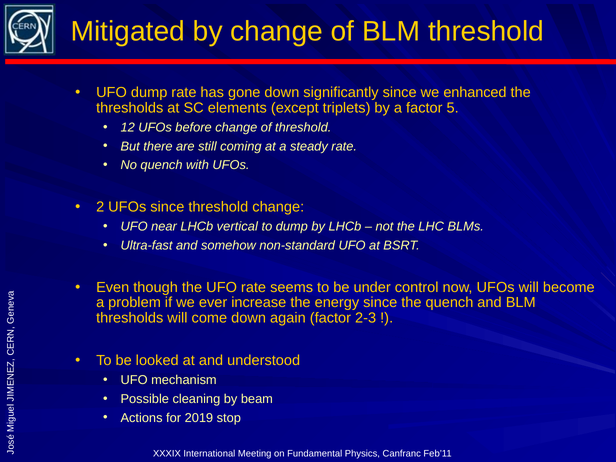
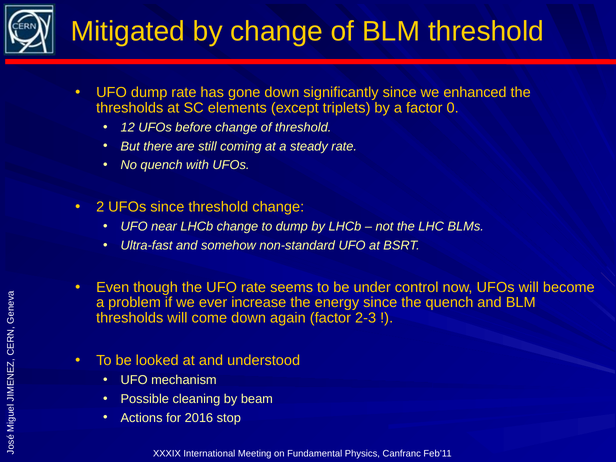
5: 5 -> 0
LHCb vertical: vertical -> change
2019: 2019 -> 2016
